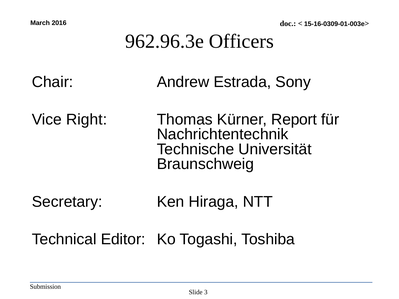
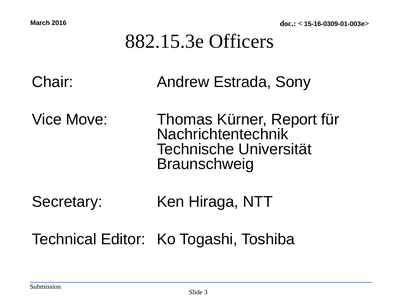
962.96.3e: 962.96.3e -> 882.15.3e
Right: Right -> Move
